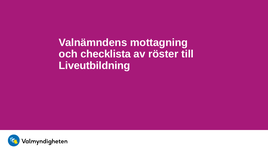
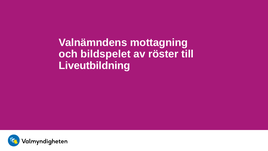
checklista: checklista -> bildspelet
